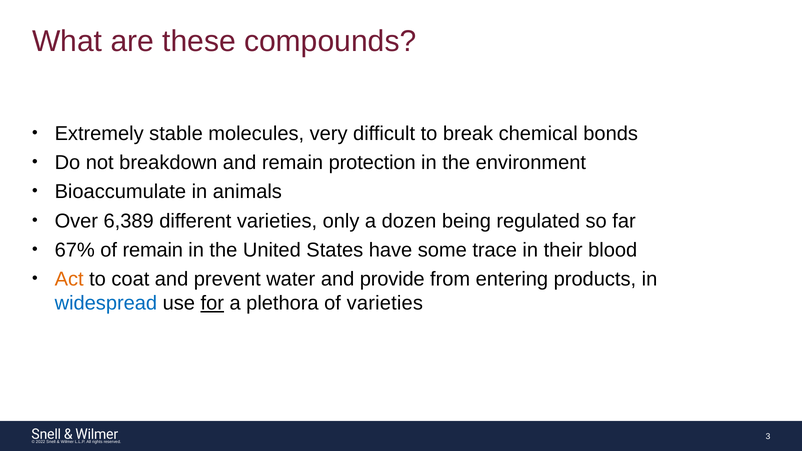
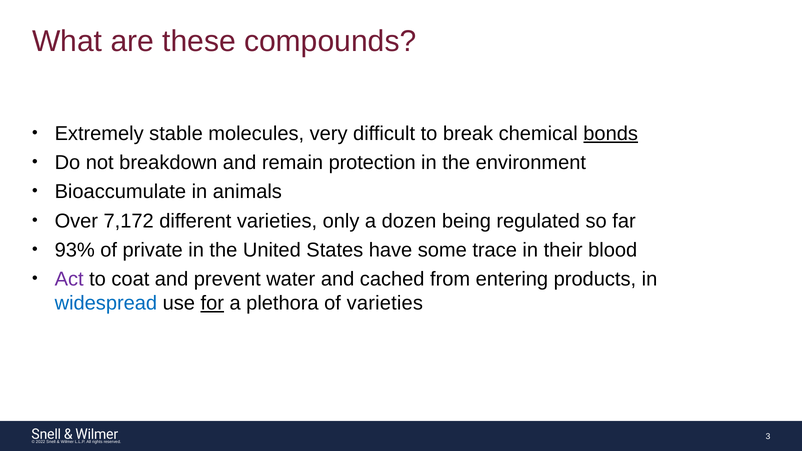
bonds underline: none -> present
6,389: 6,389 -> 7,172
67%: 67% -> 93%
of remain: remain -> private
Act colour: orange -> purple
provide: provide -> cached
